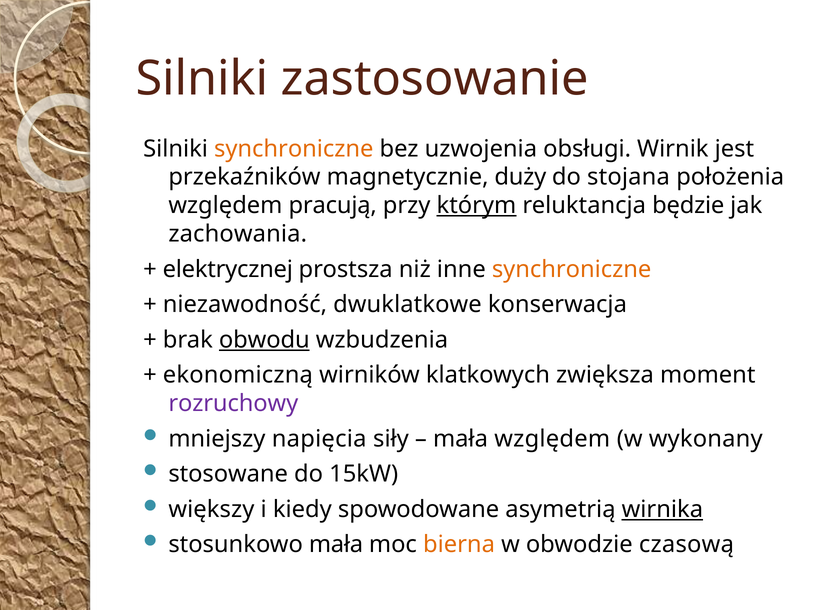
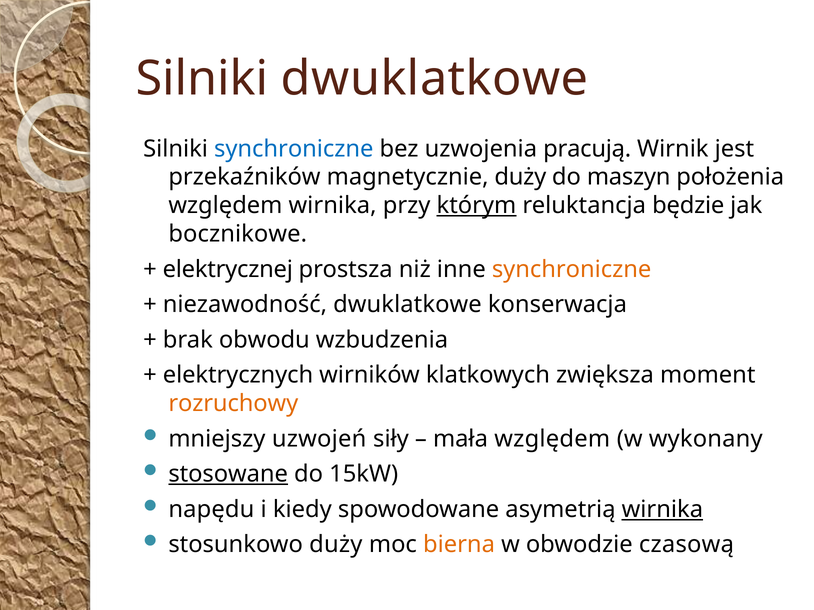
Silniki zastosowanie: zastosowanie -> dwuklatkowe
synchroniczne at (294, 149) colour: orange -> blue
obsługi: obsługi -> pracują
stojana: stojana -> maszyn
względem pracują: pracują -> wirnika
zachowania: zachowania -> bocznikowe
obwodu underline: present -> none
ekonomiczną: ekonomiczną -> elektrycznych
rozruchowy colour: purple -> orange
napięcia: napięcia -> uzwojeń
stosowane underline: none -> present
większy: większy -> napędu
stosunkowo mała: mała -> duży
